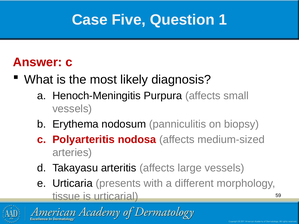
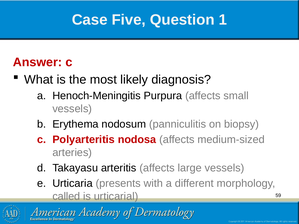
tissue: tissue -> called
